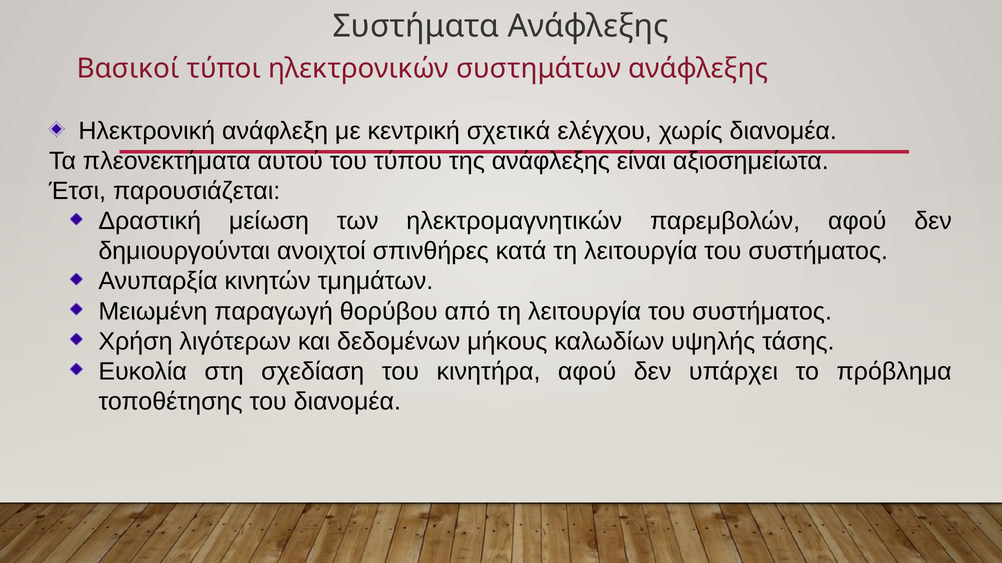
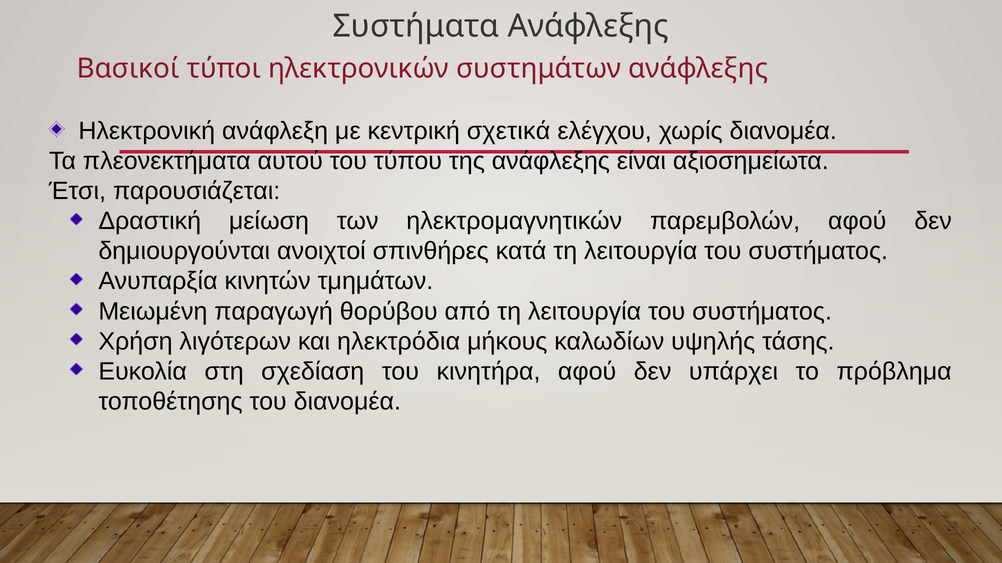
δεδομένων: δεδομένων -> ηλεκτρόδια
